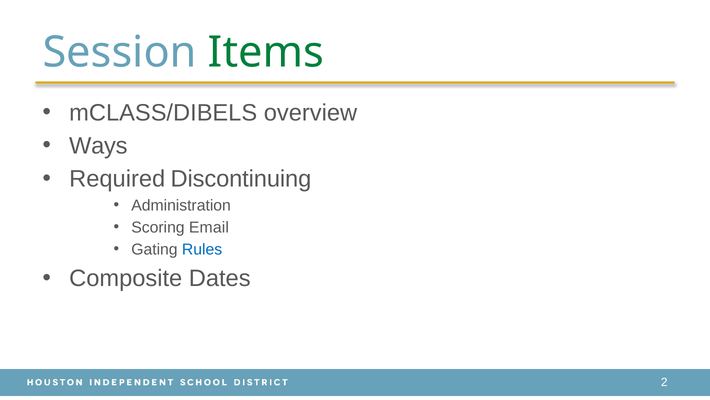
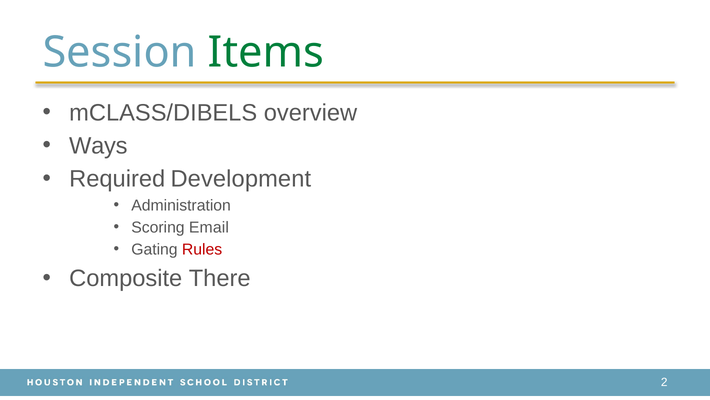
Discontinuing: Discontinuing -> Development
Rules colour: blue -> red
Dates: Dates -> There
